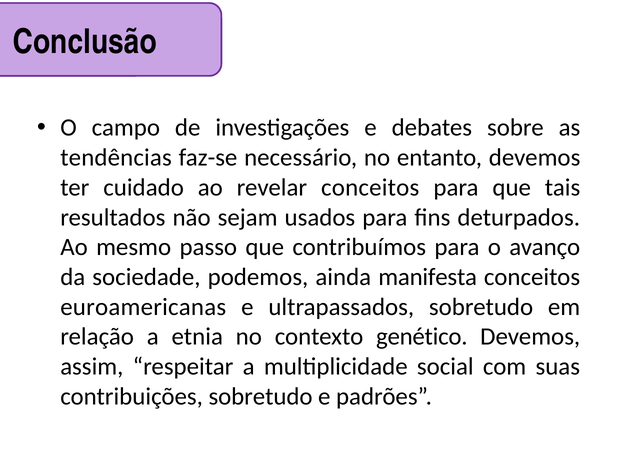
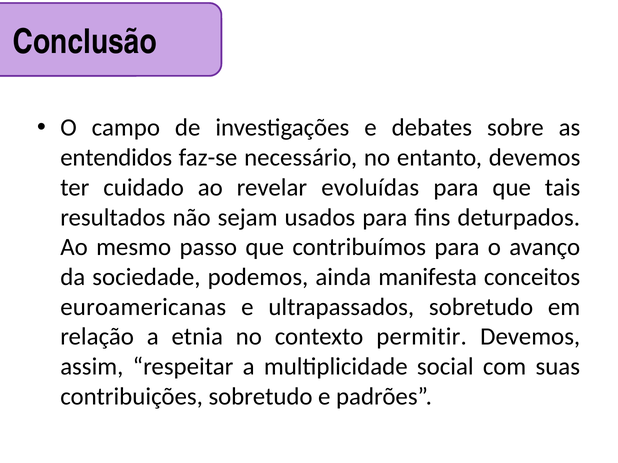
tendências: tendências -> entendidos
revelar conceitos: conceitos -> evoluídas
genético: genético -> permitir
